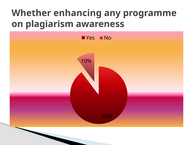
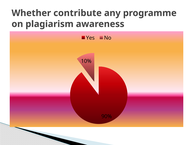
enhancing: enhancing -> contribute
